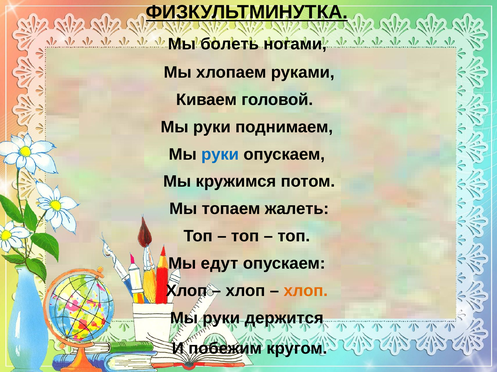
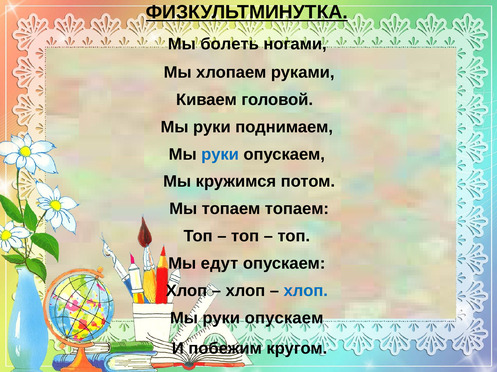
топаем жалеть: жалеть -> топаем
хлоп at (306, 291) colour: orange -> blue
держится at (284, 319): держится -> опускаем
